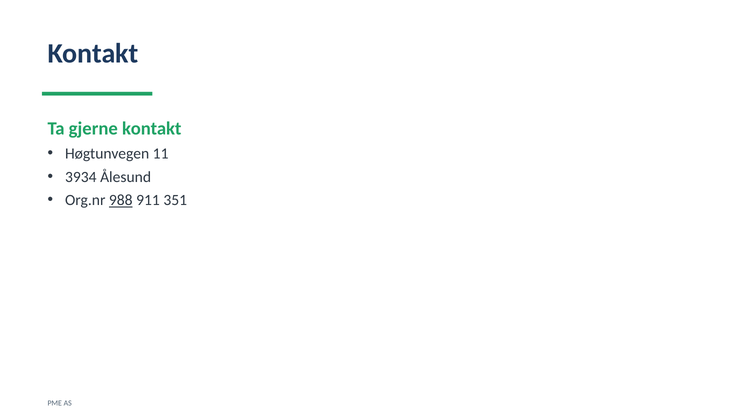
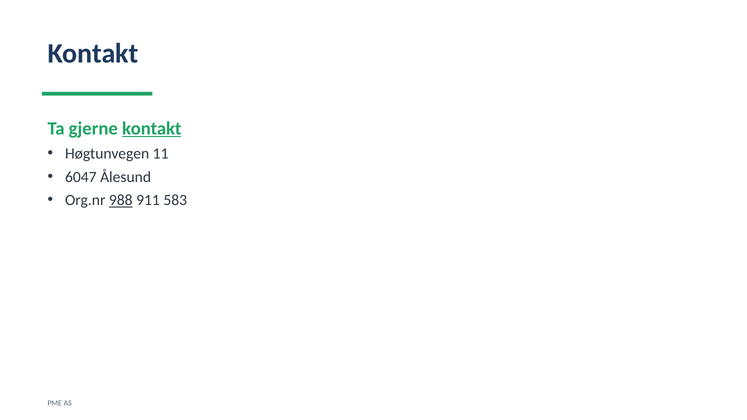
kontakt at (152, 129) underline: none -> present
3934: 3934 -> 6047
351: 351 -> 583
